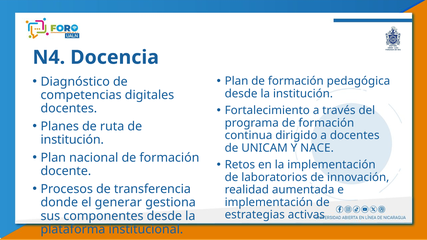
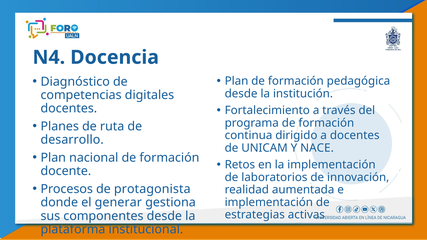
institución at (72, 140): institución -> desarrollo
transferencia: transferencia -> protagonista
